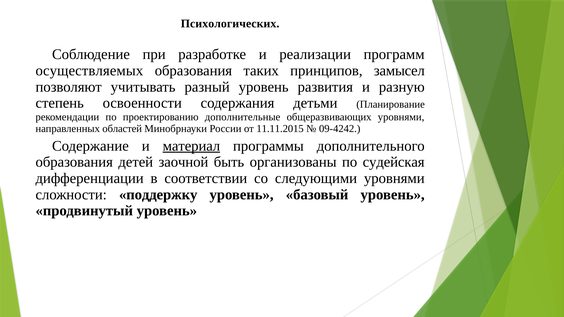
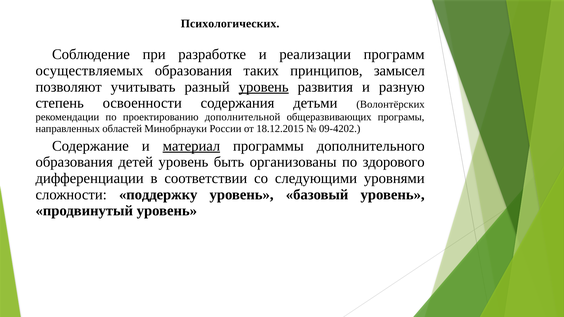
уровень at (264, 87) underline: none -> present
Планирование: Планирование -> Волонтёрских
дополнительные: дополнительные -> дополнительной
общеразвивающих уровнями: уровнями -> програмы
11.11.2015: 11.11.2015 -> 18.12.2015
09-4242: 09-4242 -> 09-4202
детей заочной: заочной -> уровень
судейская: судейская -> здорового
